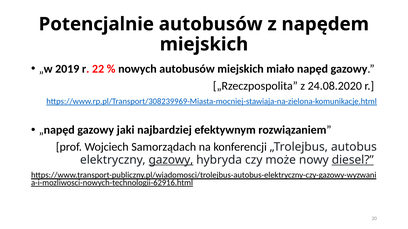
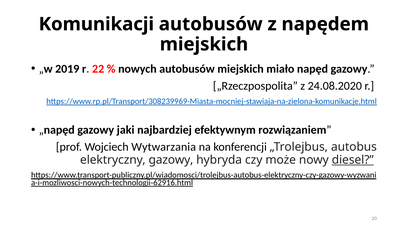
Potencjalnie: Potencjalnie -> Komunikacji
Samorządach: Samorządach -> Wytwarzania
gazowy at (171, 160) underline: present -> none
